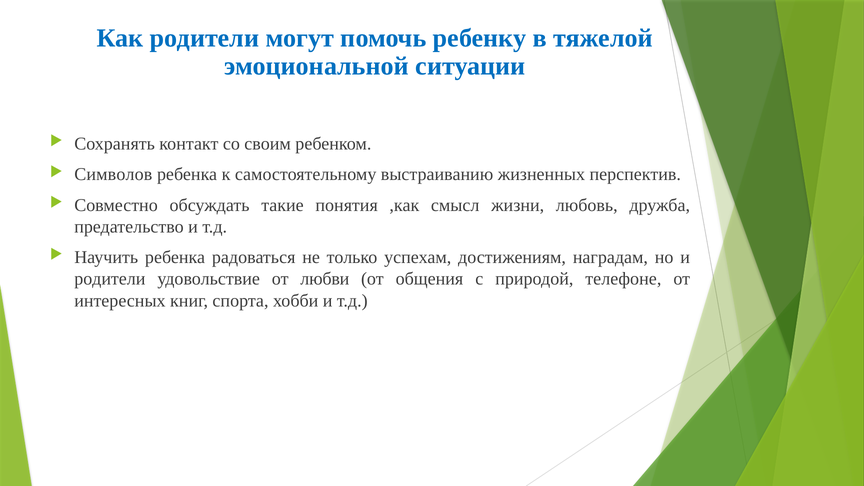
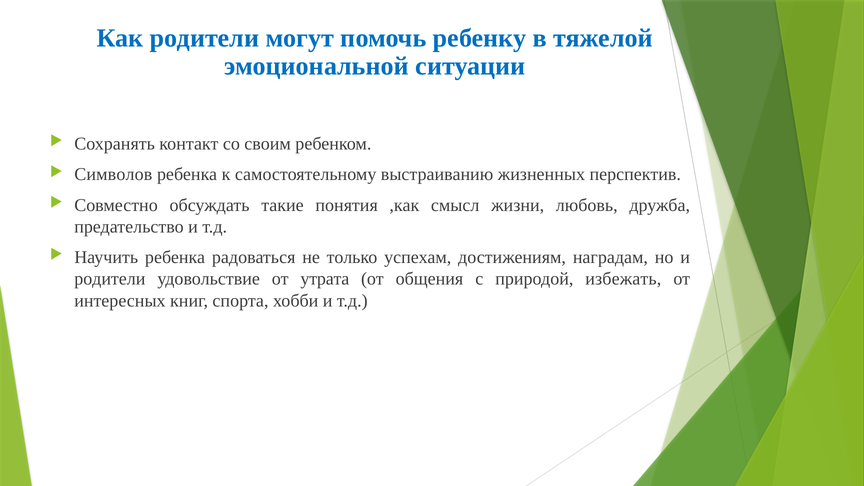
любви: любви -> утрата
телефоне: телефоне -> избежать
